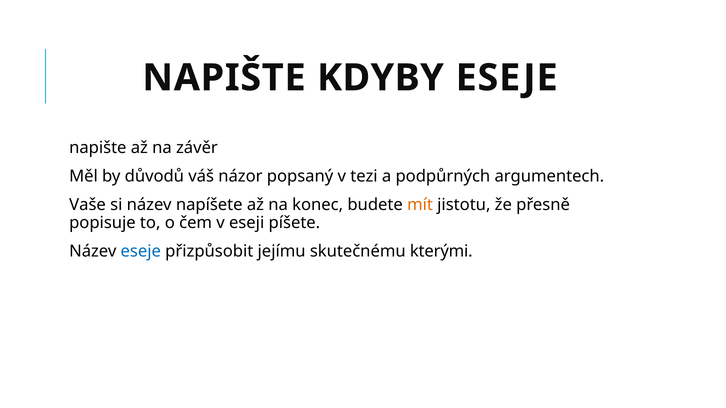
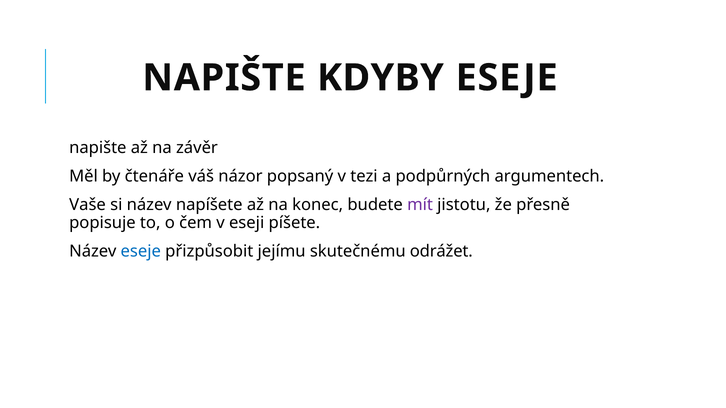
důvodů: důvodů -> čtenáře
mít colour: orange -> purple
kterými: kterými -> odrážet
